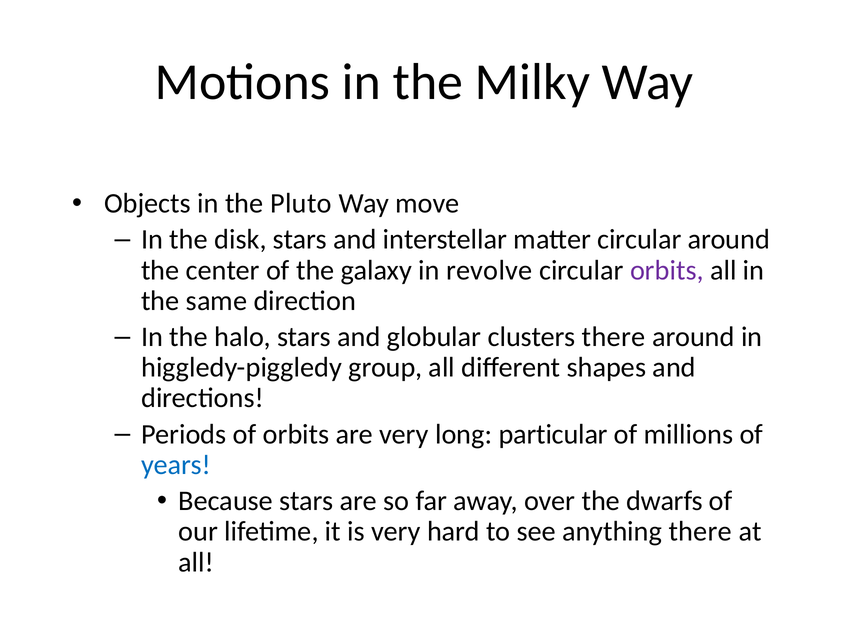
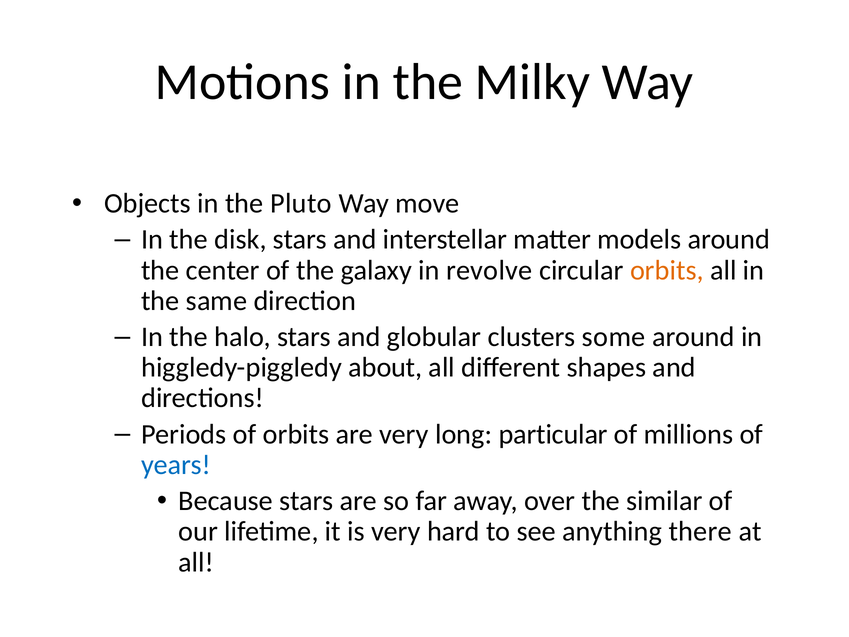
matter circular: circular -> models
orbits at (667, 270) colour: purple -> orange
clusters there: there -> some
group: group -> about
dwarfs: dwarfs -> similar
